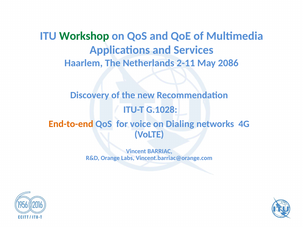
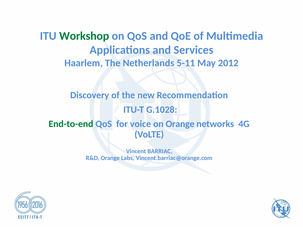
2-11: 2-11 -> 5-11
2086: 2086 -> 2012
End-to-end colour: orange -> green
on Dialing: Dialing -> Orange
